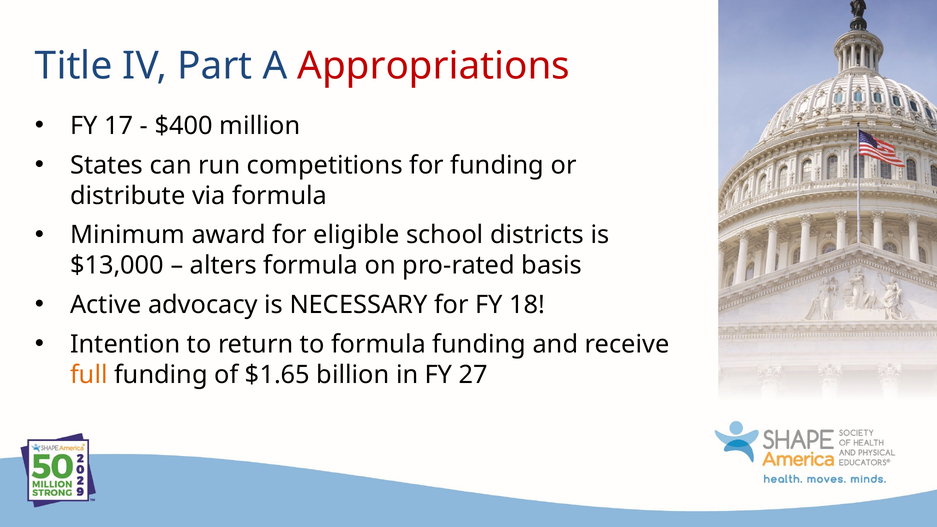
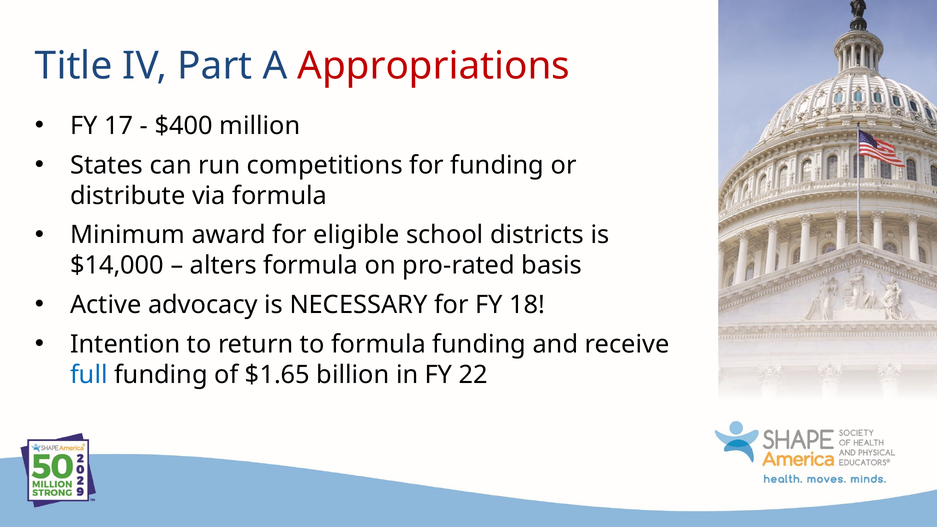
$13,000: $13,000 -> $14,000
full colour: orange -> blue
27: 27 -> 22
